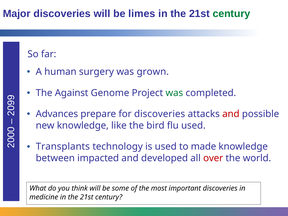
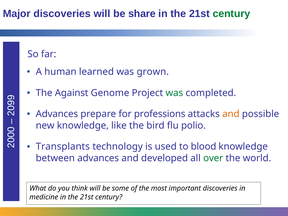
limes: limes -> share
surgery: surgery -> learned
for discoveries: discoveries -> professions
and at (231, 114) colour: red -> orange
flu used: used -> polio
made: made -> blood
between impacted: impacted -> advances
over colour: red -> green
